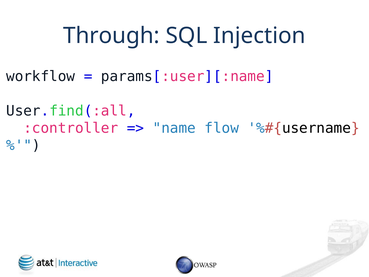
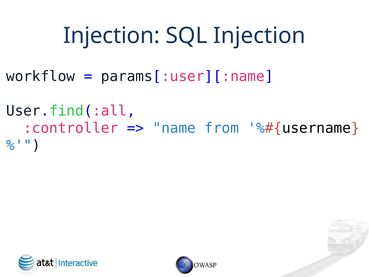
Through at (111, 36): Through -> Injection
flow: flow -> from
